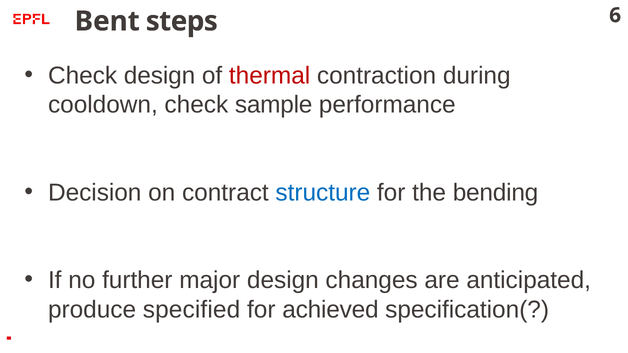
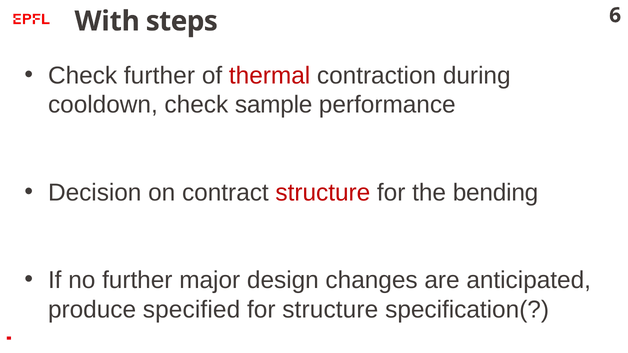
Bent: Bent -> With
Check design: design -> further
structure at (323, 193) colour: blue -> red
for achieved: achieved -> structure
